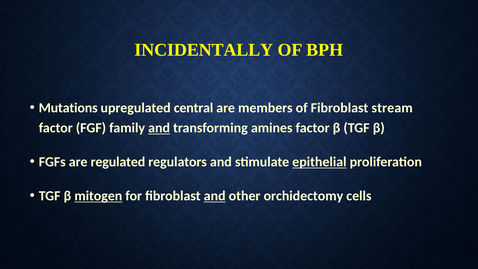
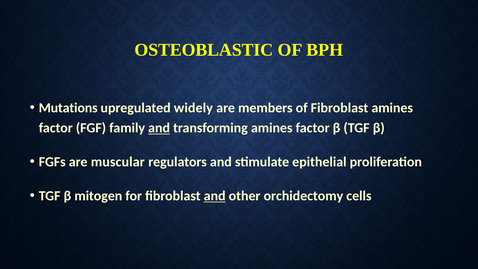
INCIDENTALLY: INCIDENTALLY -> OSTEOBLASTIC
central: central -> widely
Fibroblast stream: stream -> amines
regulated: regulated -> muscular
epithelial underline: present -> none
mitogen underline: present -> none
